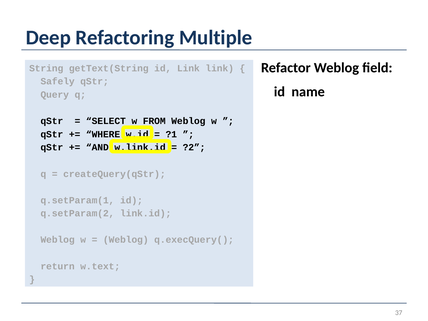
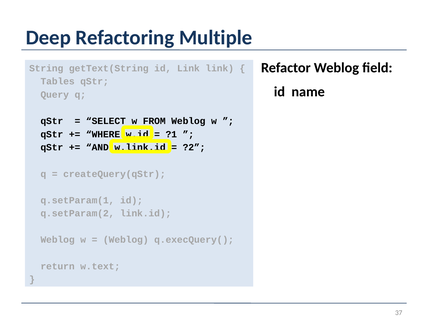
Safely: Safely -> Tables
